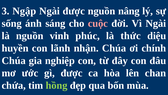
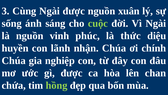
Ngập: Ngập -> Cùng
nâng: nâng -> xuân
cuộc colour: pink -> light green
